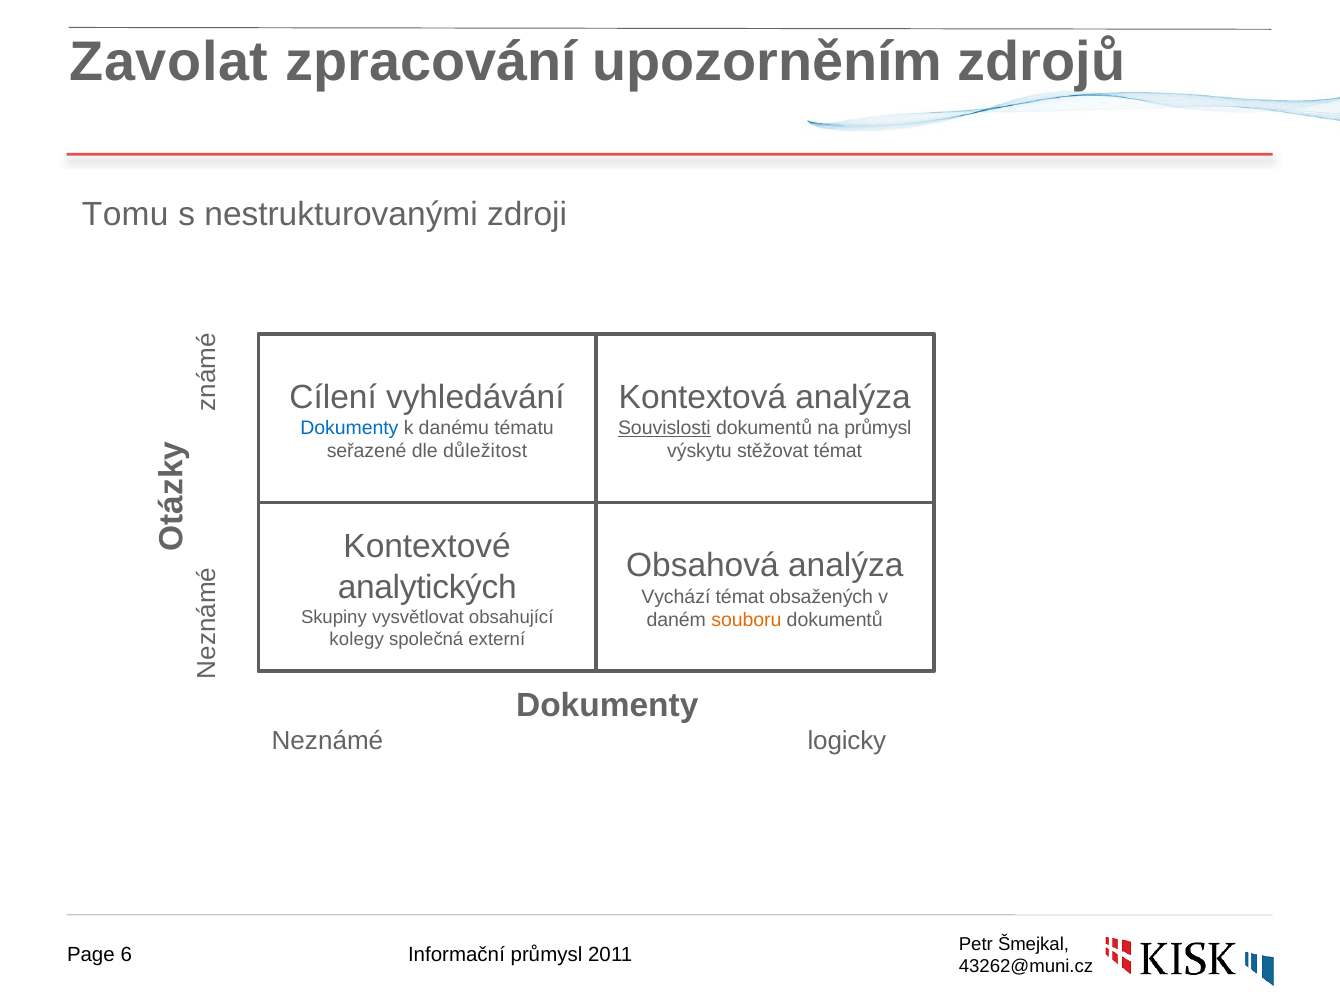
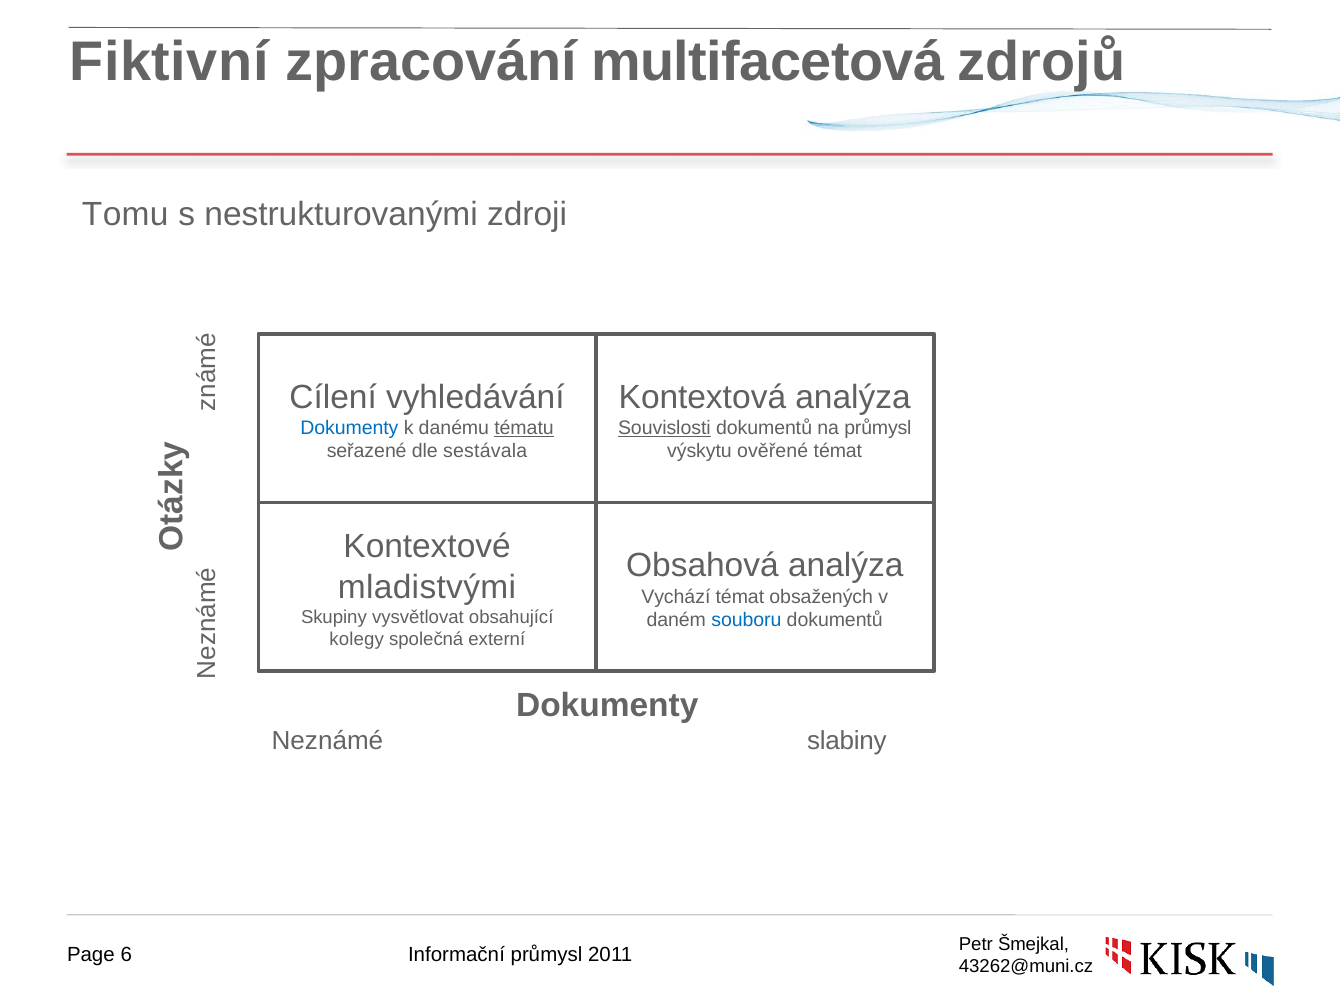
Zavolat: Zavolat -> Fiktivní
upozorněním: upozorněním -> multifacetová
tématu underline: none -> present
důležitost: důležitost -> sestávala
stěžovat: stěžovat -> ověřené
analytických: analytických -> mladistvými
souboru colour: orange -> blue
logicky: logicky -> slabiny
